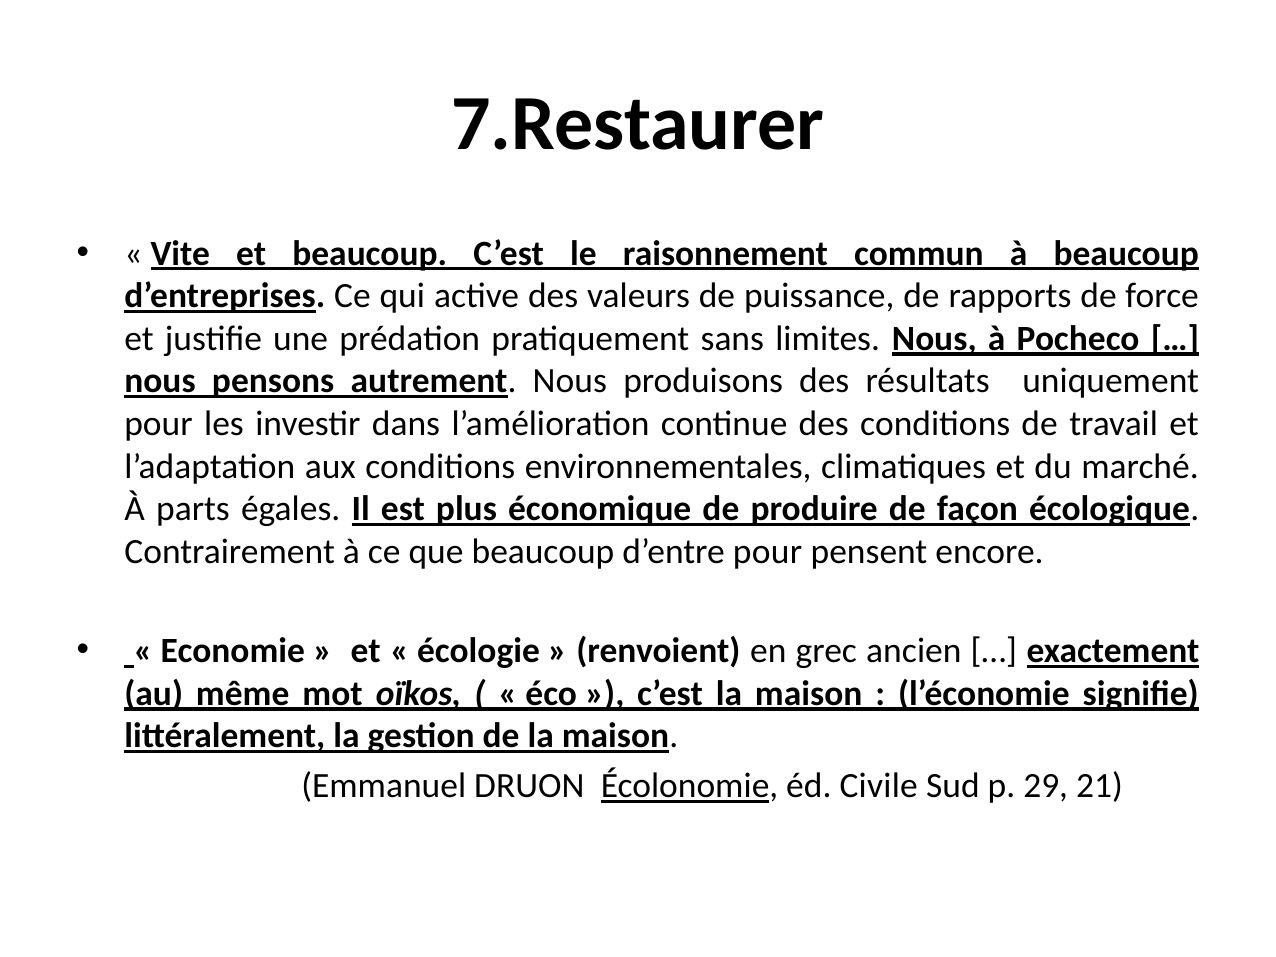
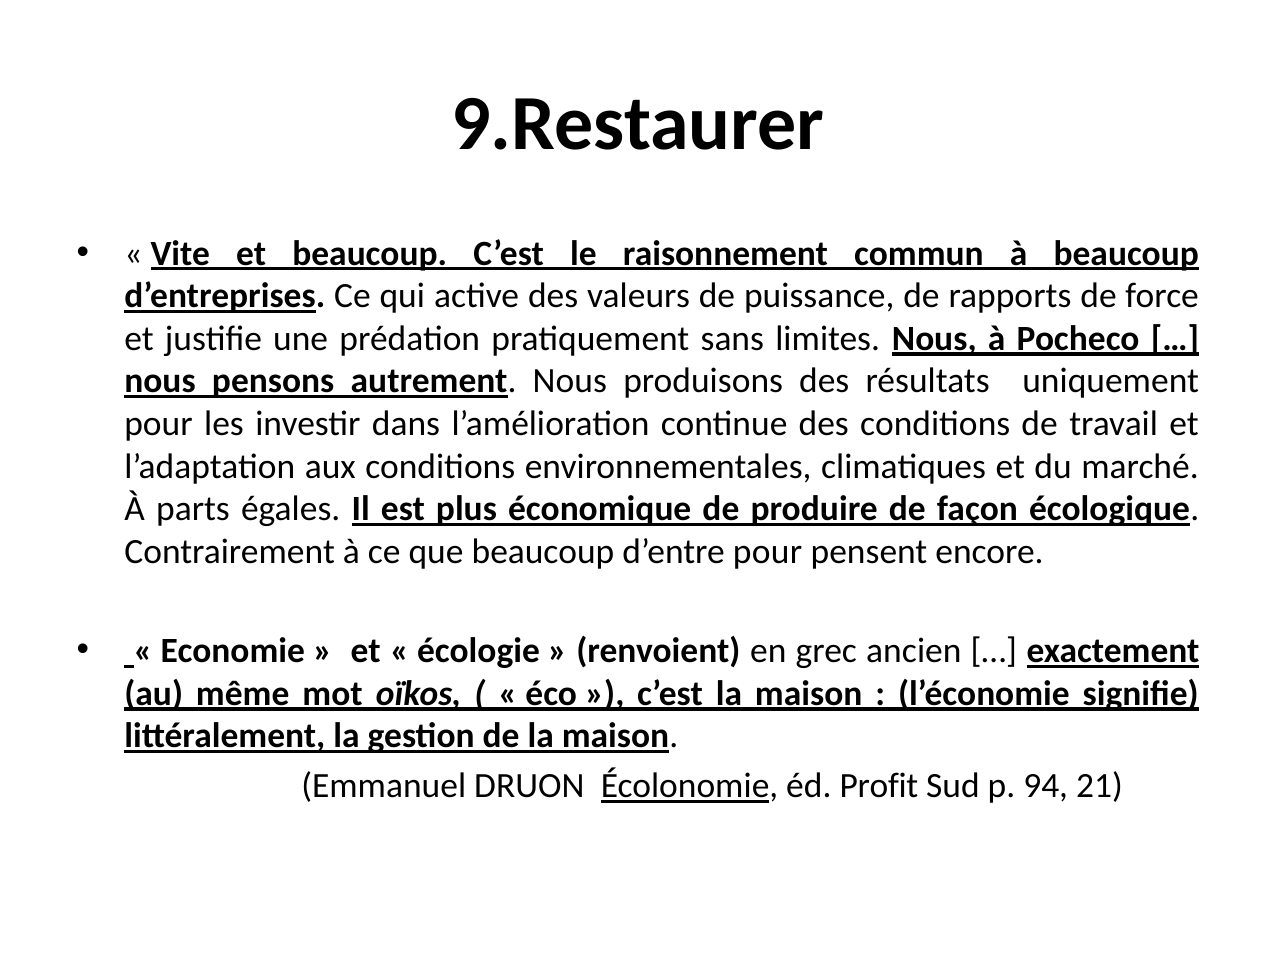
7.Restaurer: 7.Restaurer -> 9.Restaurer
Civile: Civile -> Profit
29: 29 -> 94
